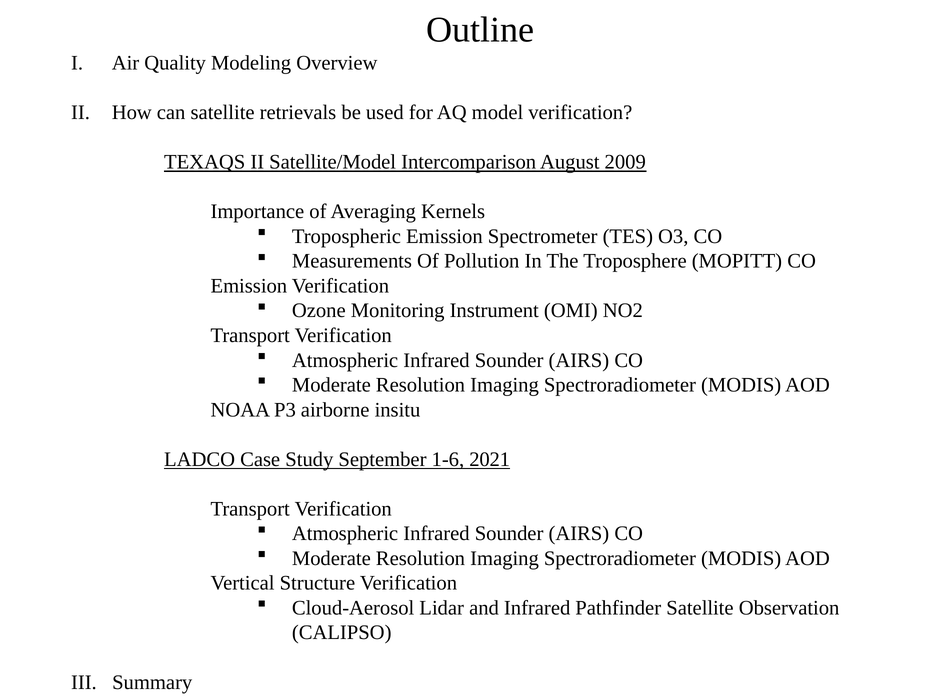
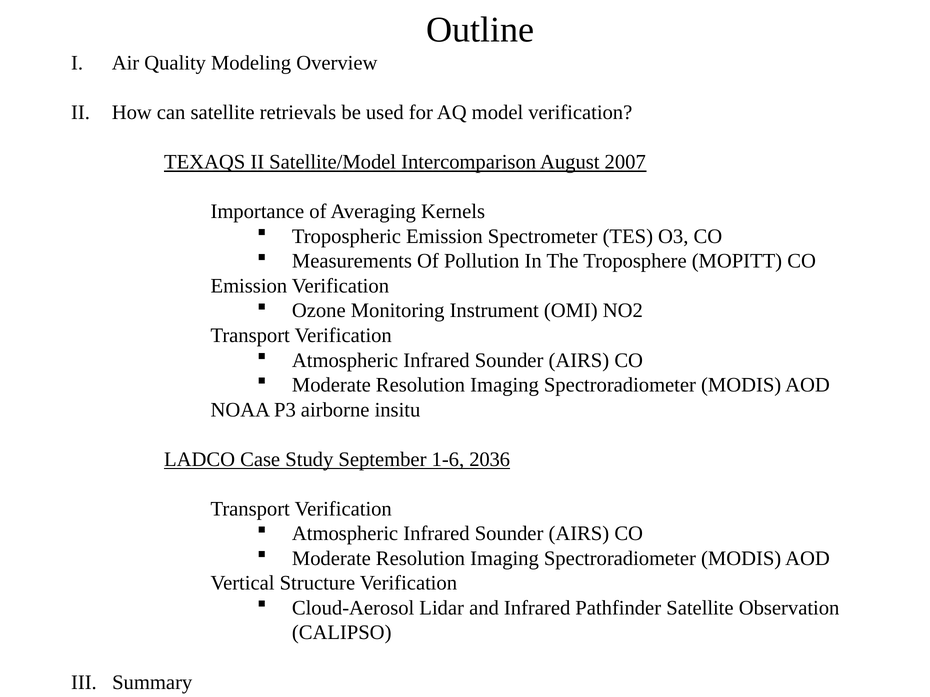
2009: 2009 -> 2007
2021: 2021 -> 2036
